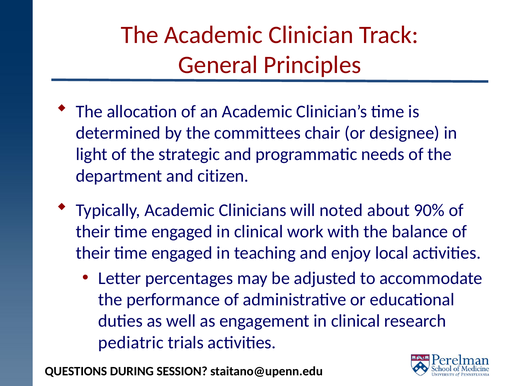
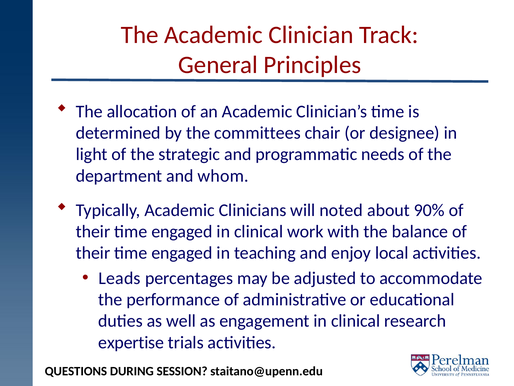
citizen: citizen -> whom
Letter: Letter -> Leads
pediatric: pediatric -> expertise
